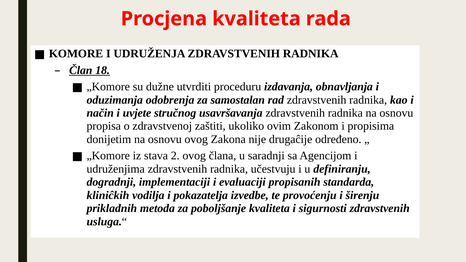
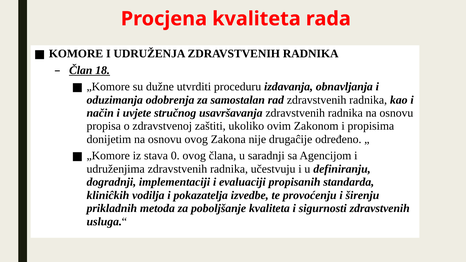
2: 2 -> 0
